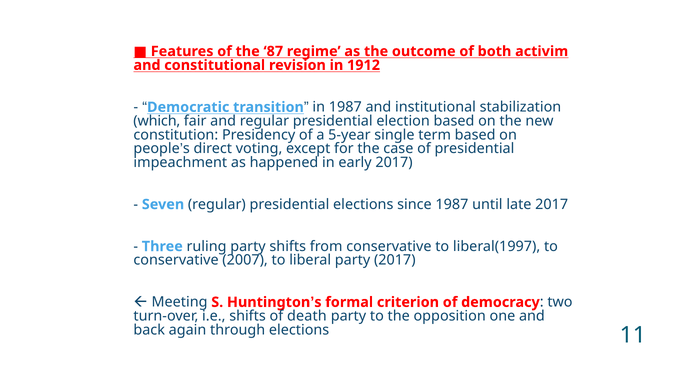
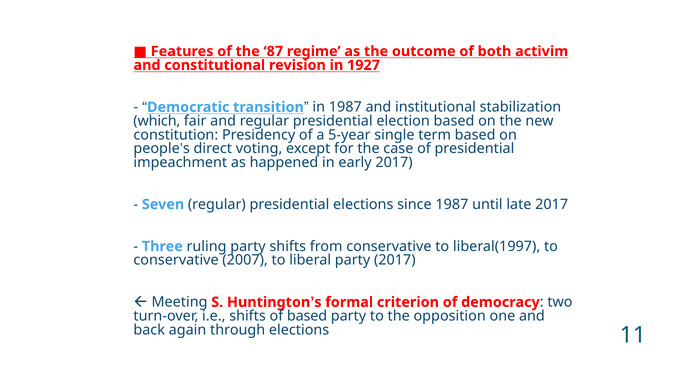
1912: 1912 -> 1927
of death: death -> based
